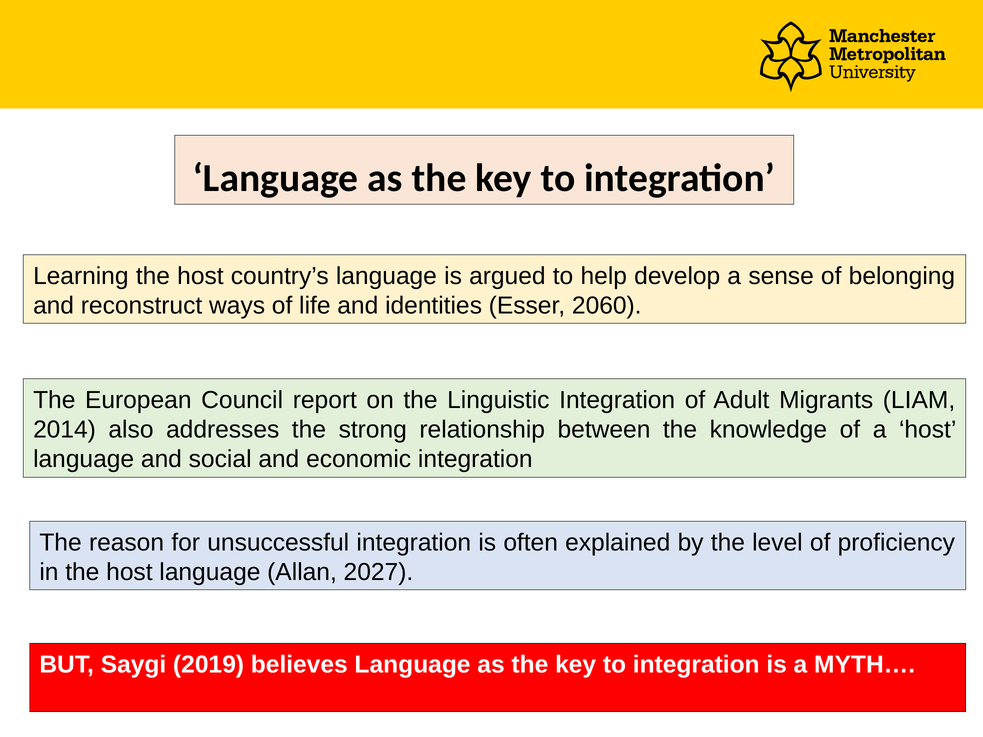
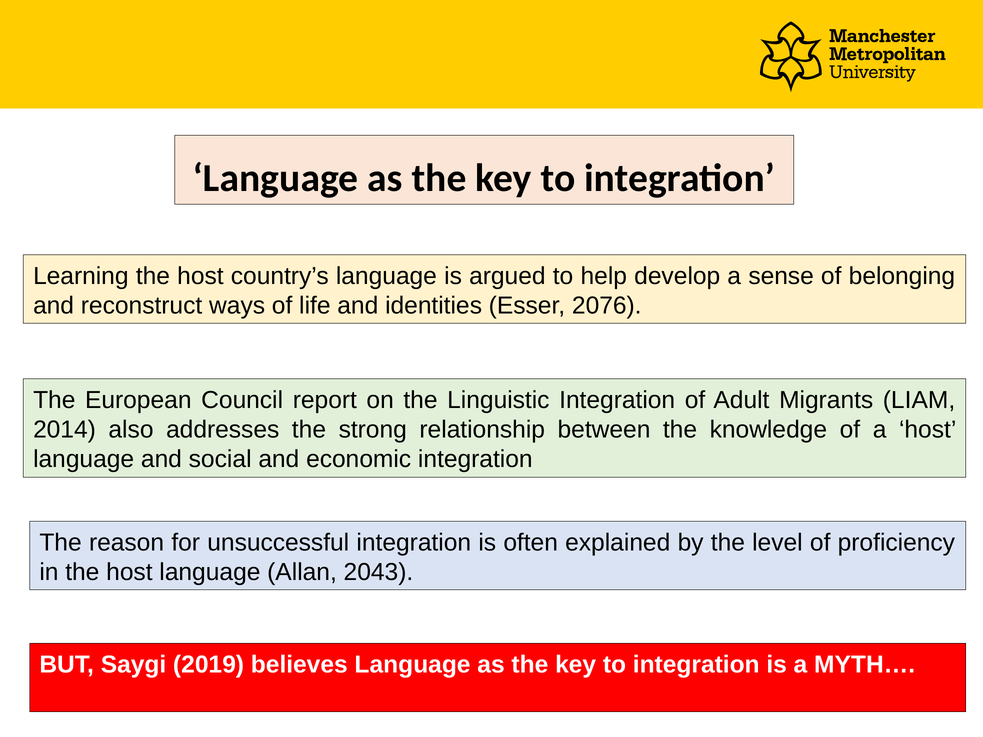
2060: 2060 -> 2076
2027: 2027 -> 2043
